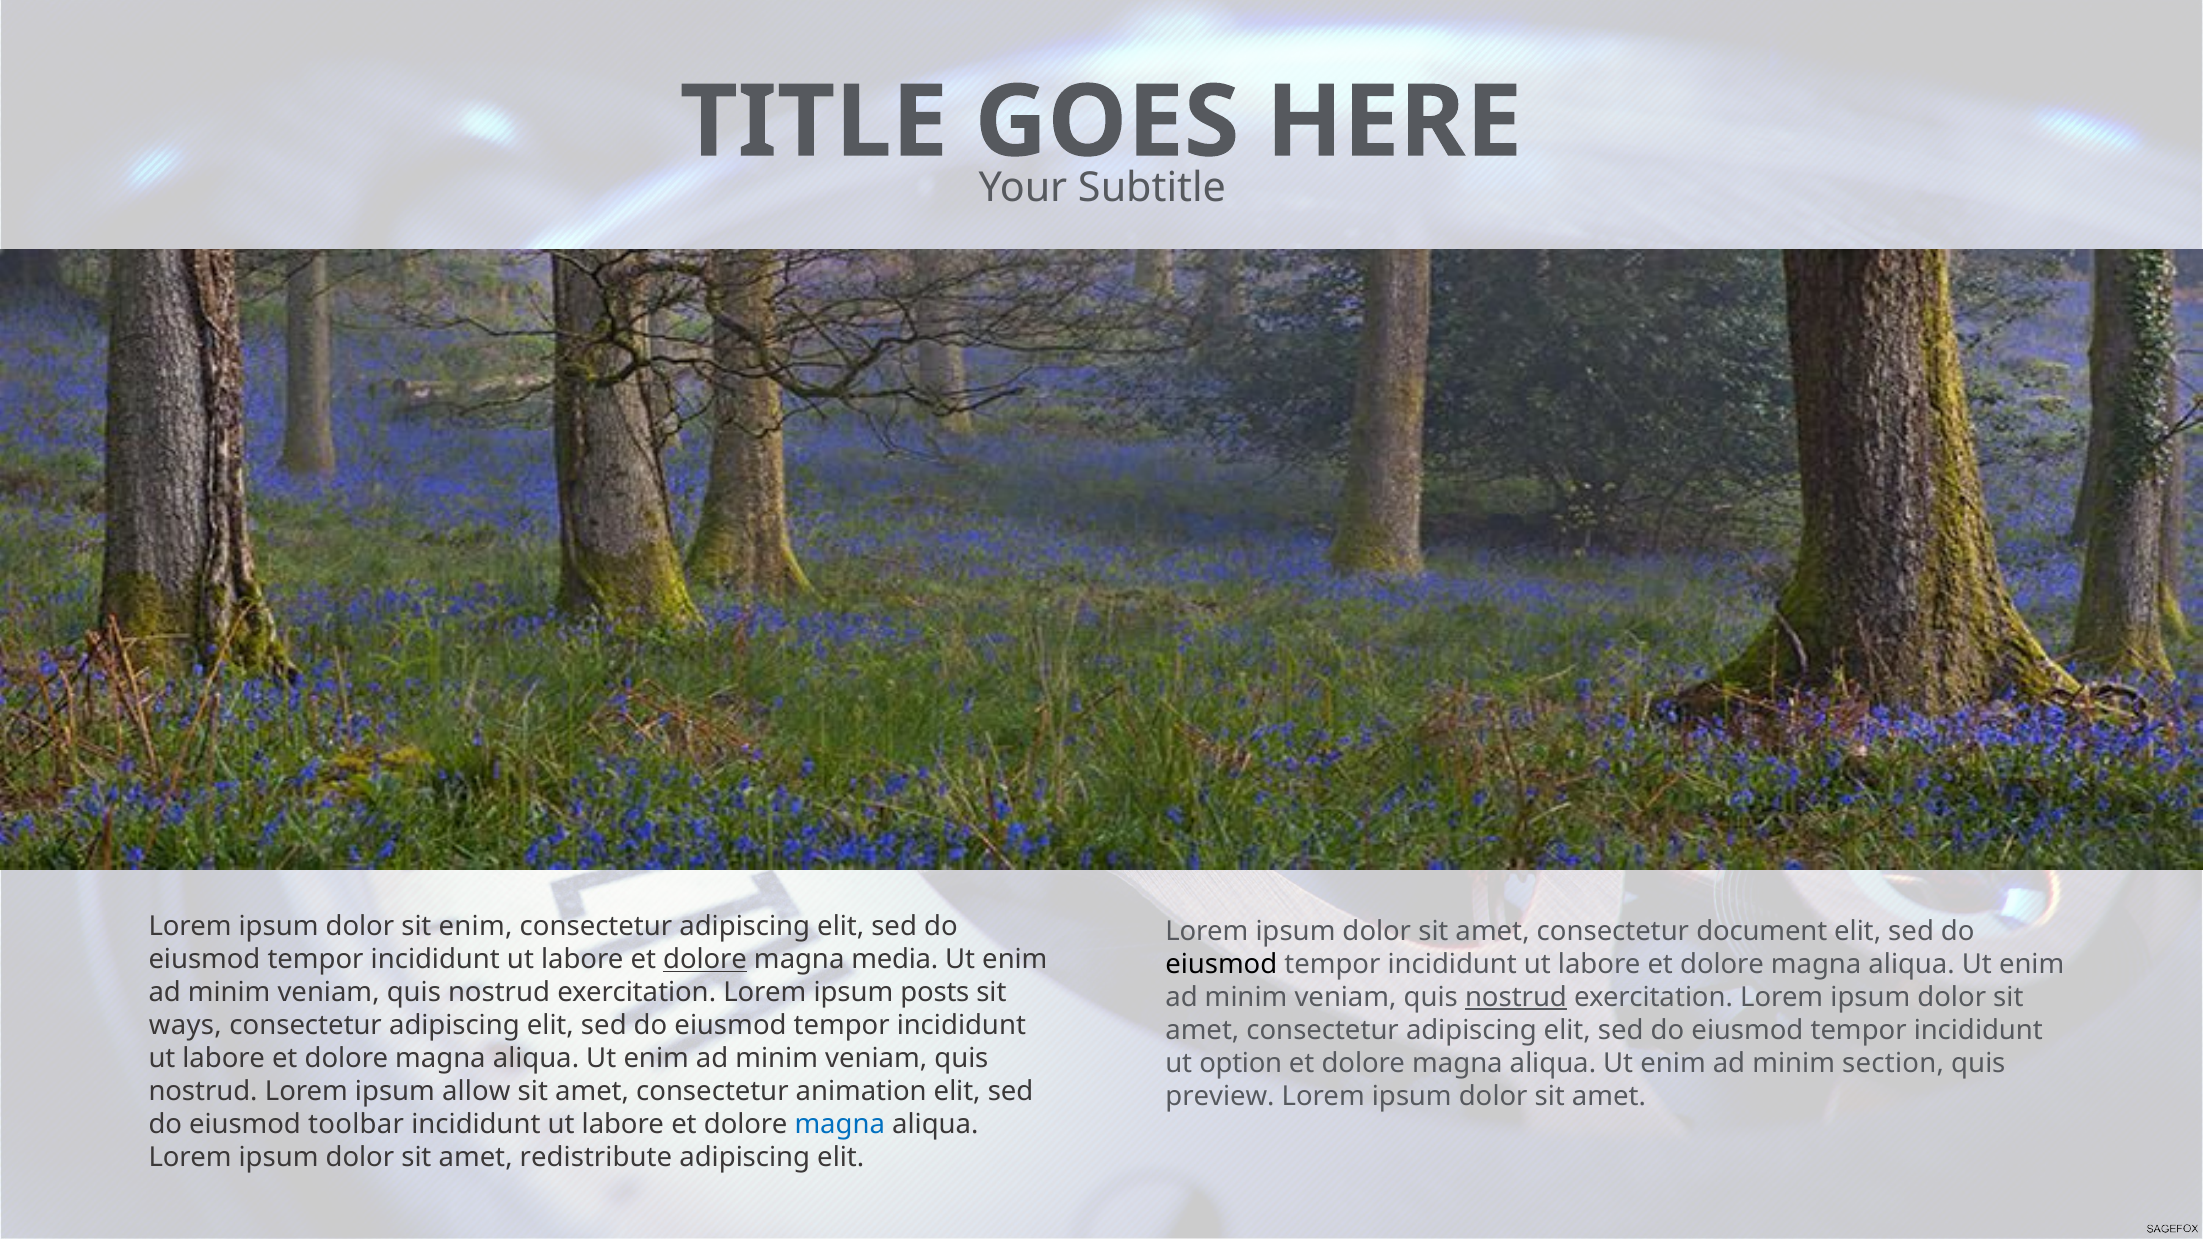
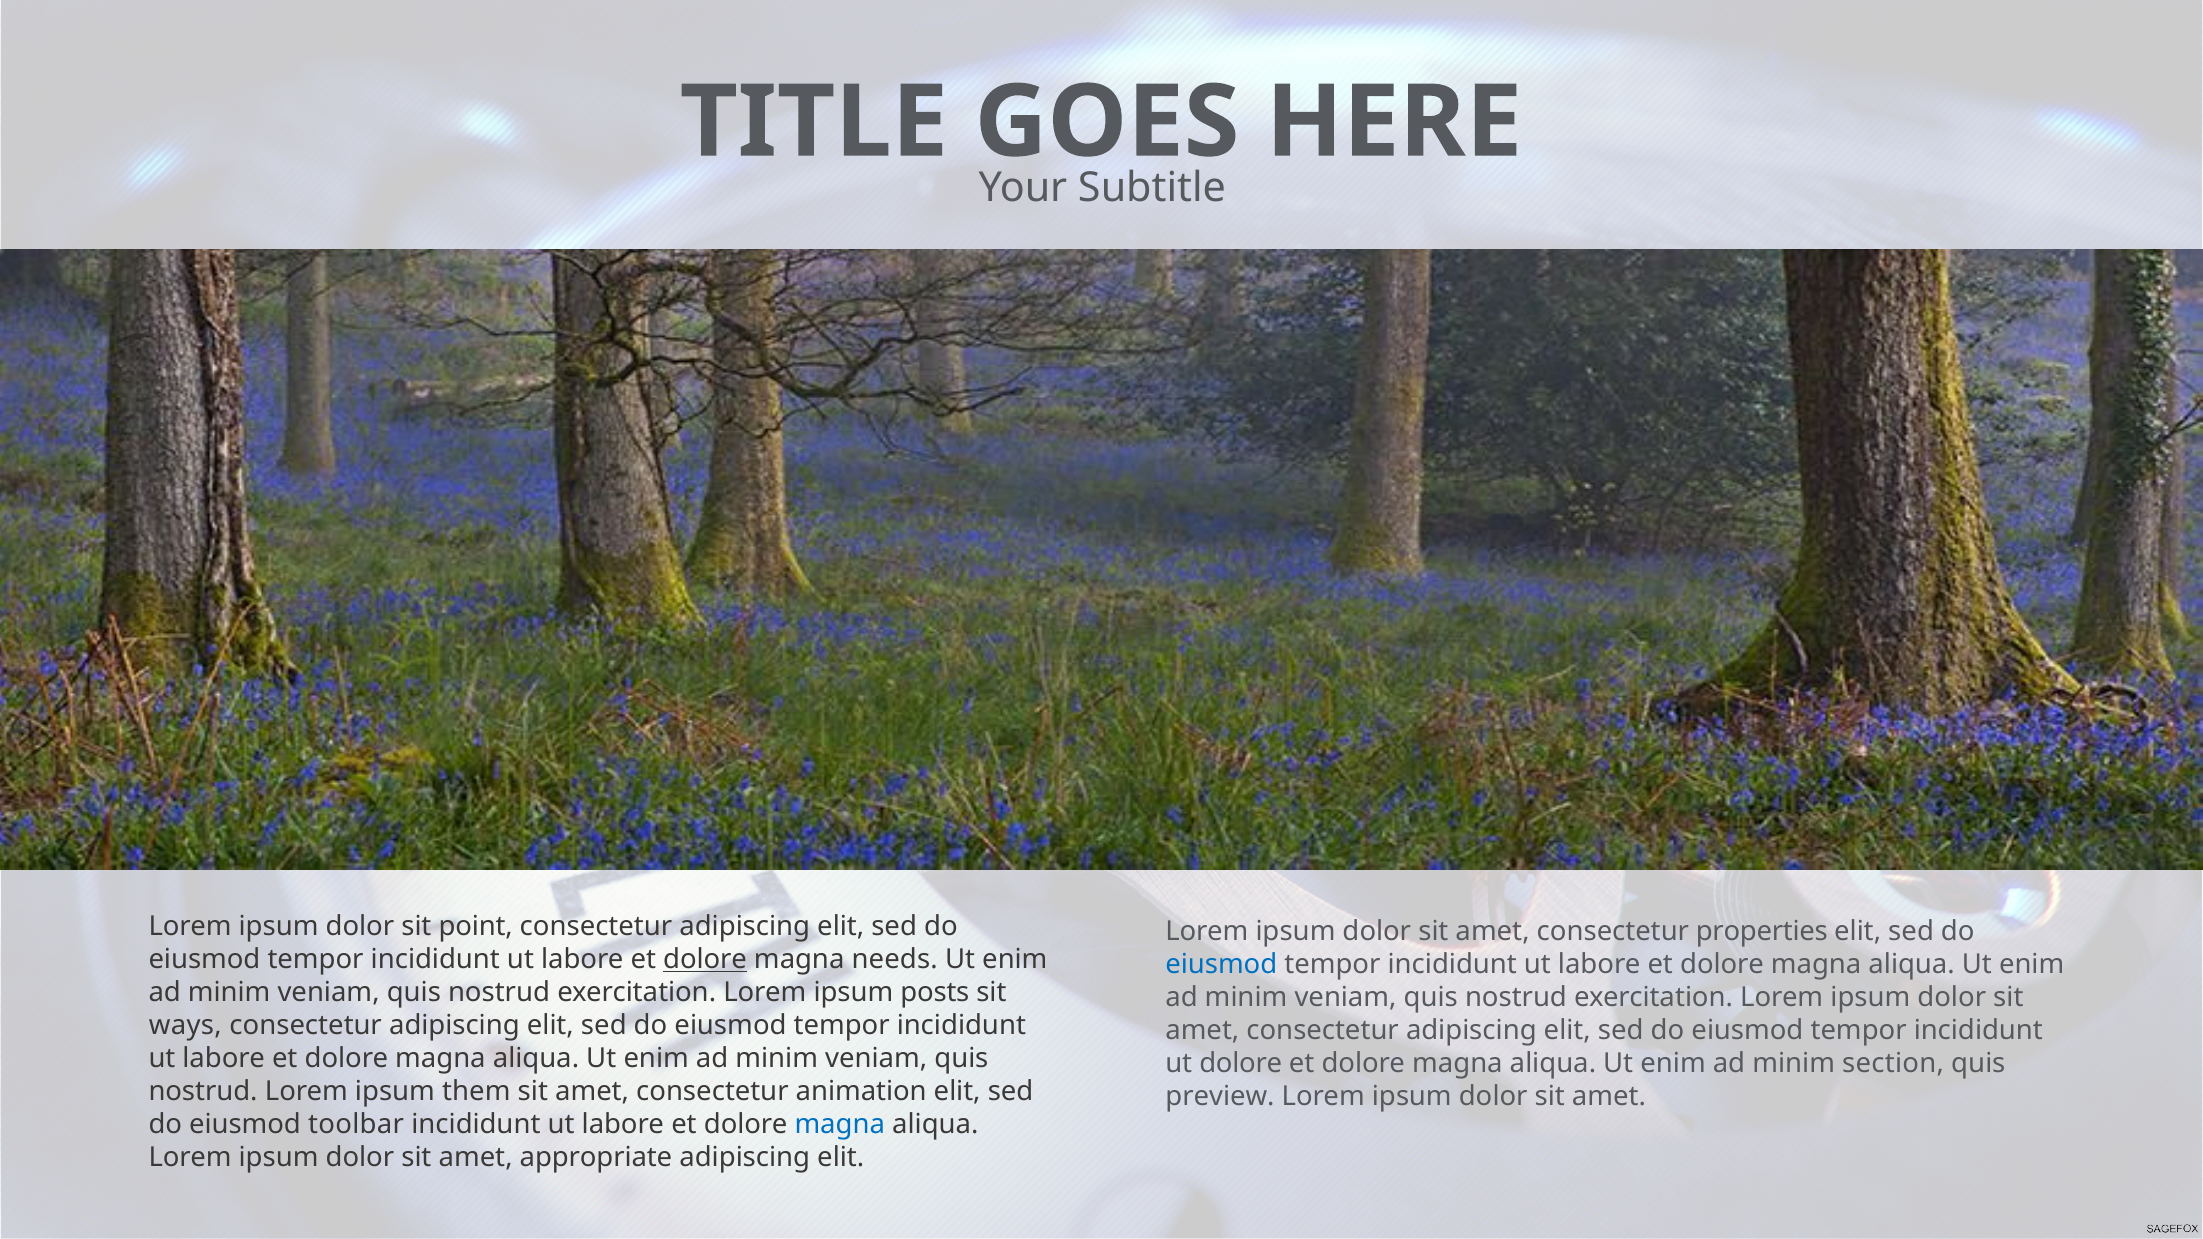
sit enim: enim -> point
document: document -> properties
media: media -> needs
eiusmod at (1221, 964) colour: black -> blue
nostrud at (1516, 997) underline: present -> none
ut option: option -> dolore
allow: allow -> them
redistribute: redistribute -> appropriate
